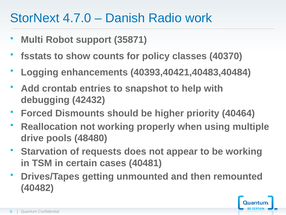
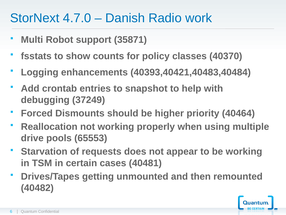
42432: 42432 -> 37249
48480: 48480 -> 65553
